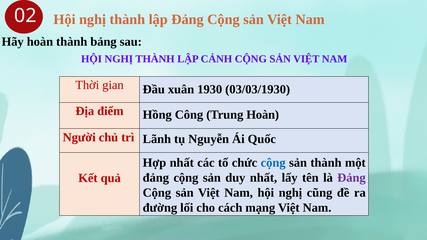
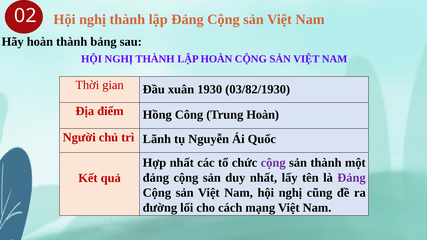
LẬP CẢNH: CẢNH -> HOÀN
03/03/1930: 03/03/1930 -> 03/82/1930
cộng at (273, 163) colour: blue -> purple
